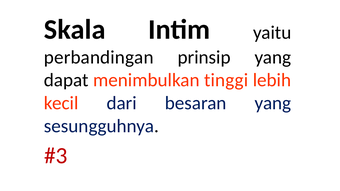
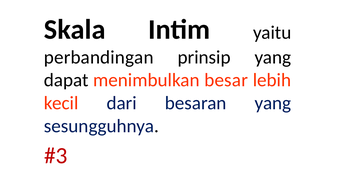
tinggi: tinggi -> besar
